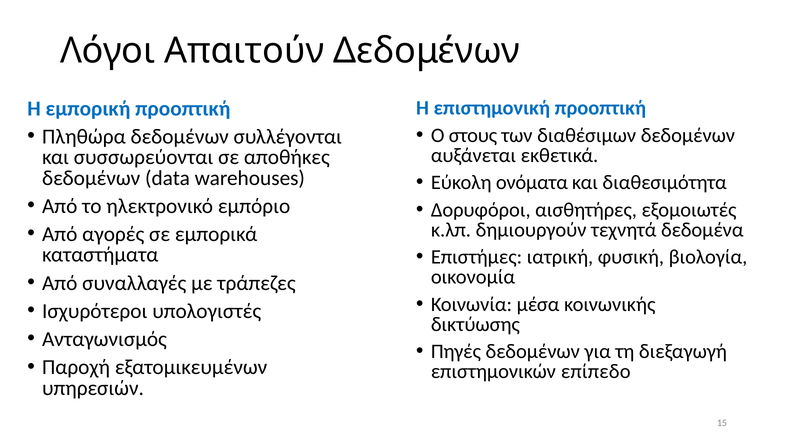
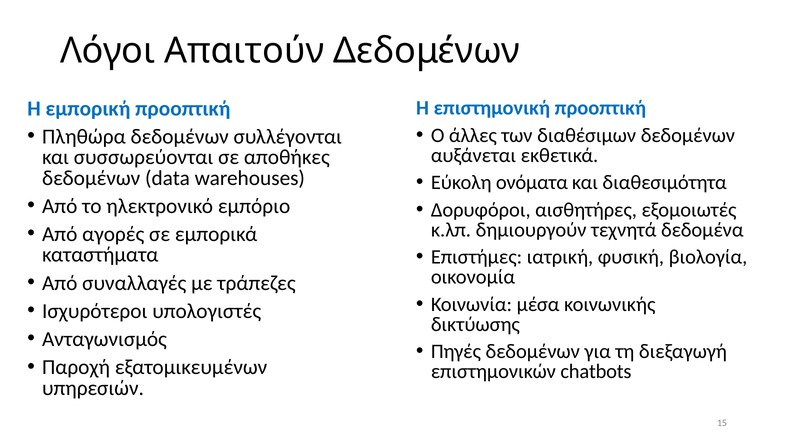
στους: στους -> άλλες
επίπεδο: επίπεδο -> chatbots
